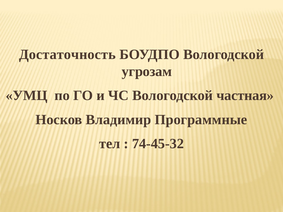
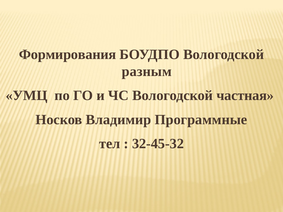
Достаточность: Достаточность -> Формирования
угрозам: угрозам -> разным
74-45-32: 74-45-32 -> 32-45-32
